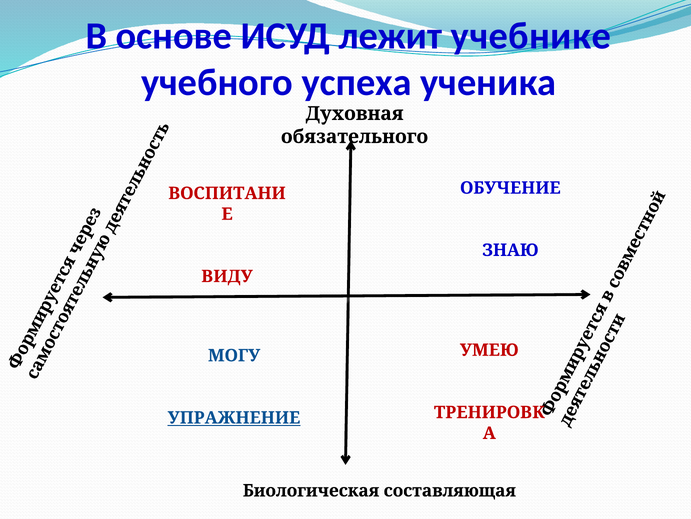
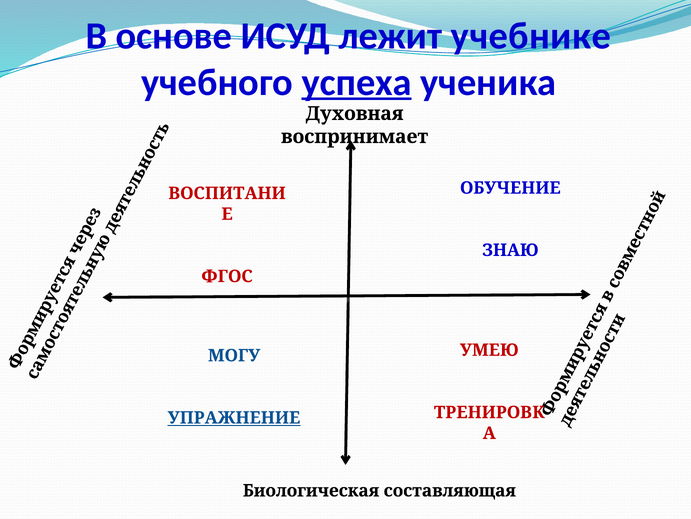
успеха underline: none -> present
обязательного: обязательного -> воспринимает
ВИДУ: ВИДУ -> ФГОС
